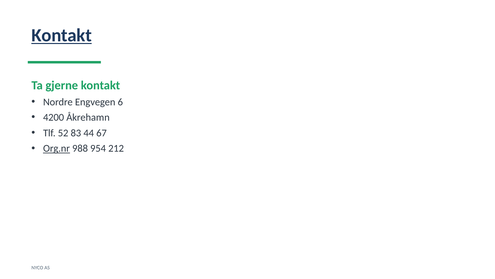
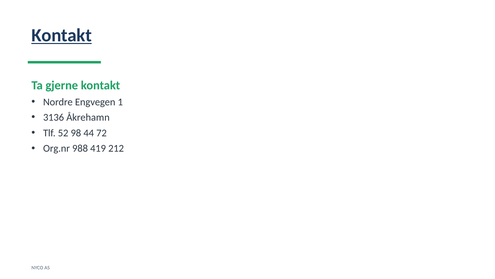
6: 6 -> 1
4200: 4200 -> 3136
83: 83 -> 98
67: 67 -> 72
Org.nr underline: present -> none
954: 954 -> 419
